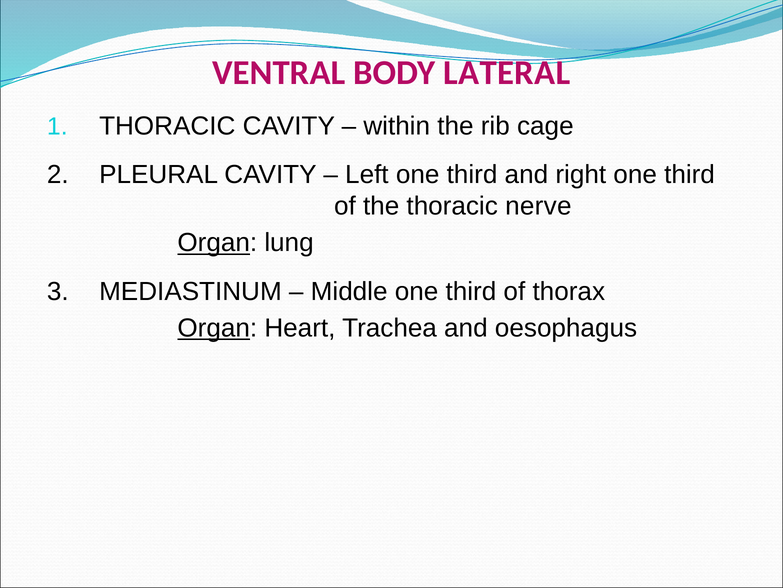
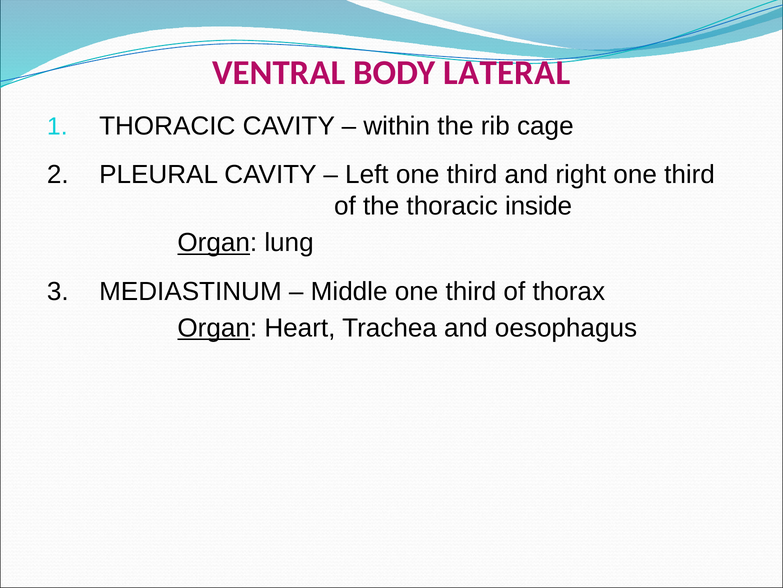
nerve: nerve -> inside
